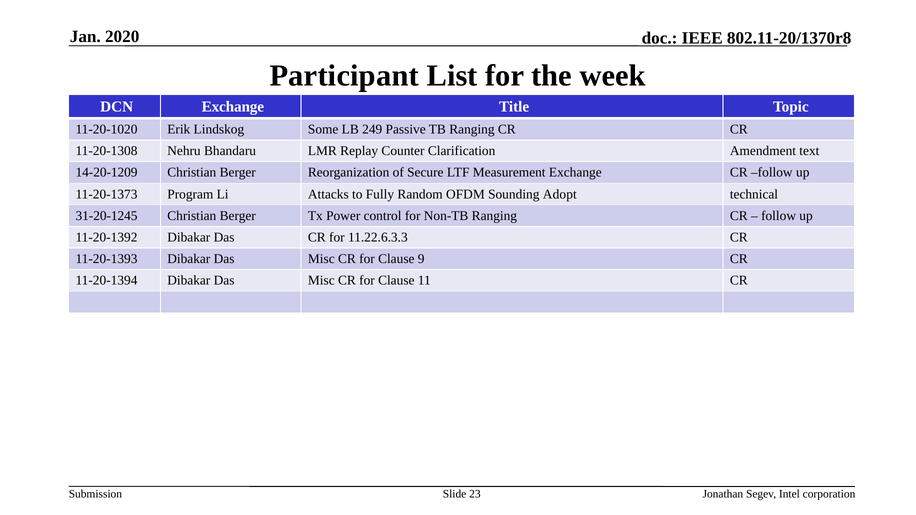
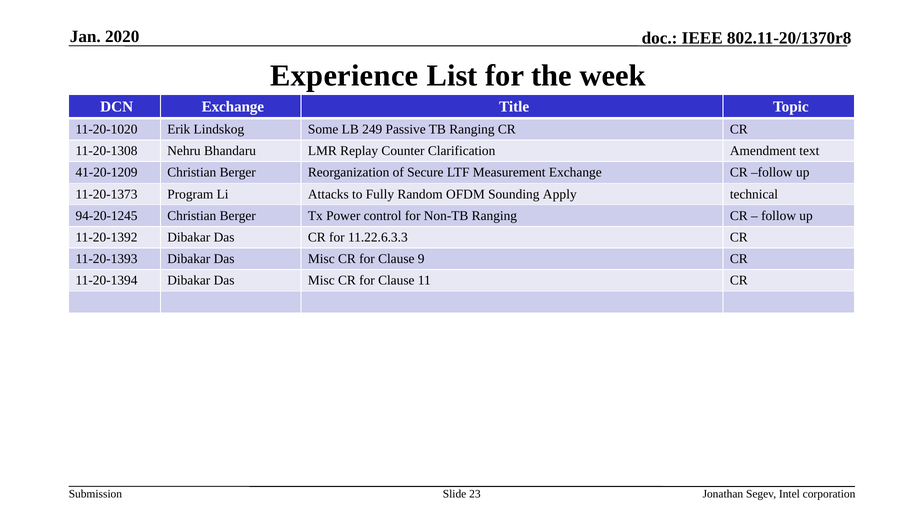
Participant: Participant -> Experience
14-20-1209: 14-20-1209 -> 41-20-1209
Adopt: Adopt -> Apply
31-20-1245: 31-20-1245 -> 94-20-1245
